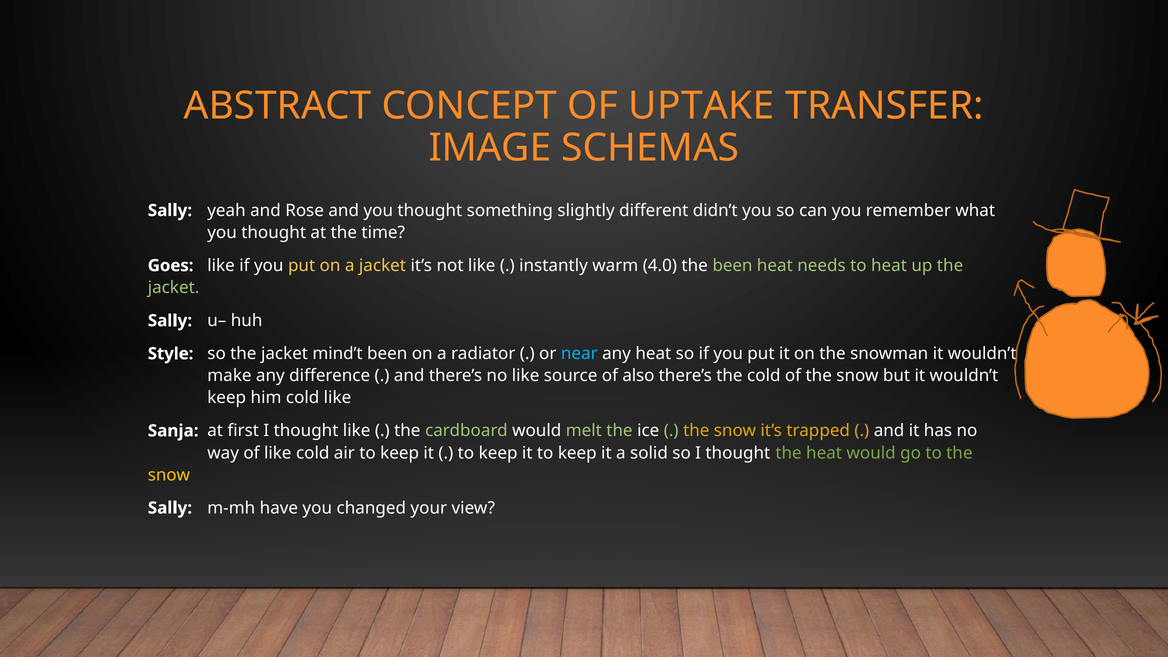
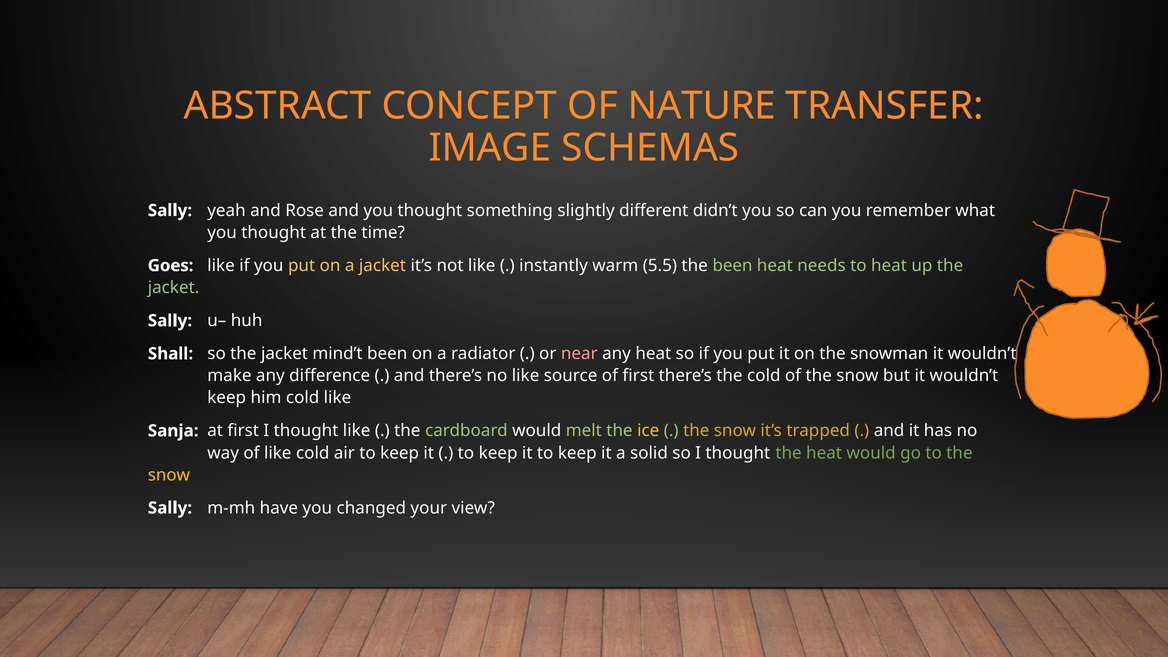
UPTAKE: UPTAKE -> NATURE
4.0: 4.0 -> 5.5
Style: Style -> Shall
near colour: light blue -> pink
of also: also -> first
ice colour: white -> yellow
